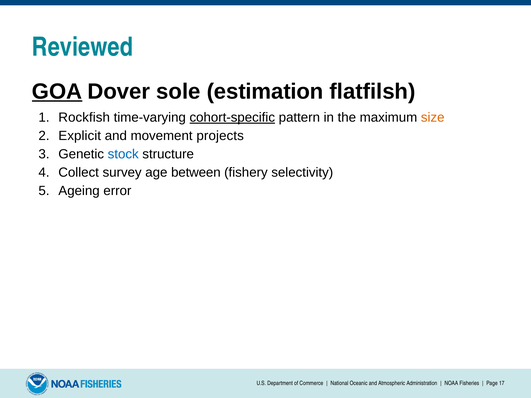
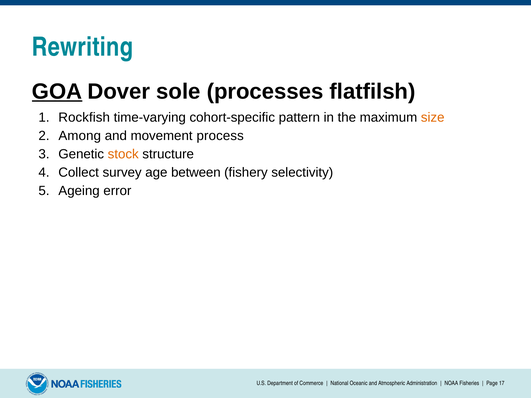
Reviewed: Reviewed -> Rewriting
estimation: estimation -> processes
cohort-specific underline: present -> none
Explicit: Explicit -> Among
projects: projects -> process
stock colour: blue -> orange
